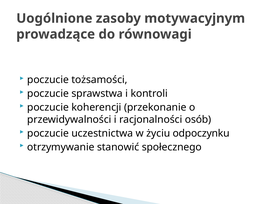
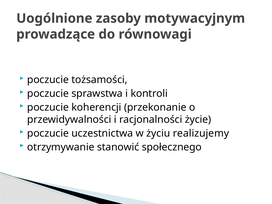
osób: osób -> życie
odpoczynku: odpoczynku -> realizujemy
